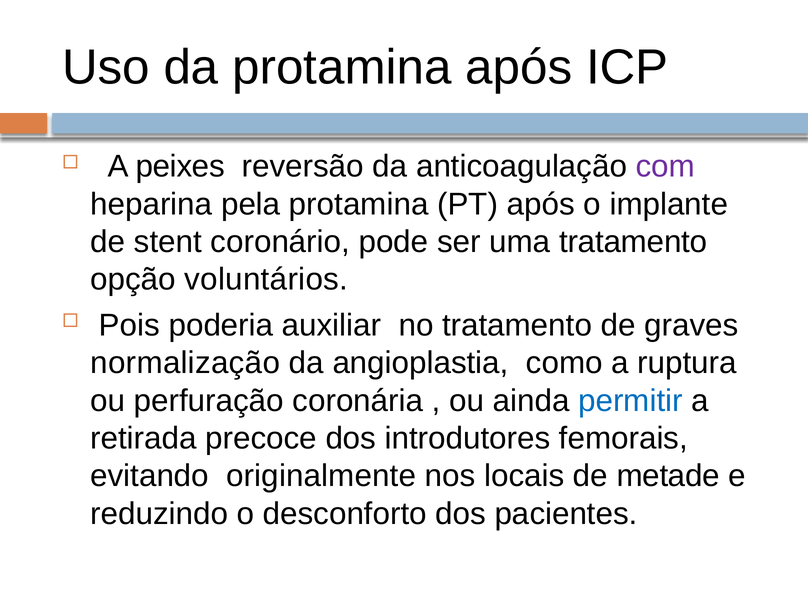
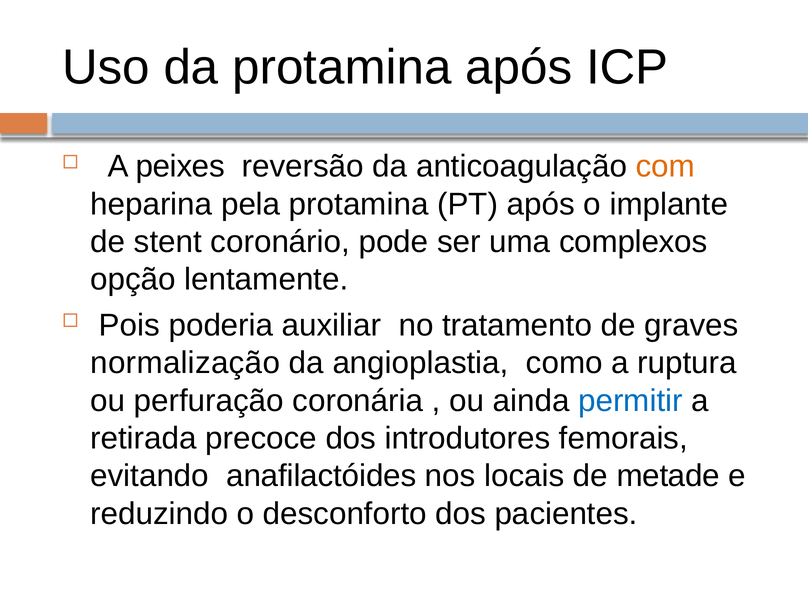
com colour: purple -> orange
uma tratamento: tratamento -> complexos
voluntários: voluntários -> lentamente
originalmente: originalmente -> anafilactóides
